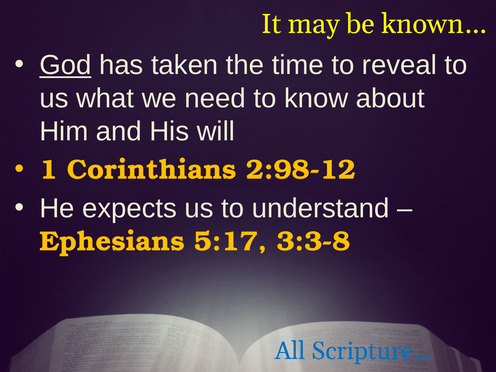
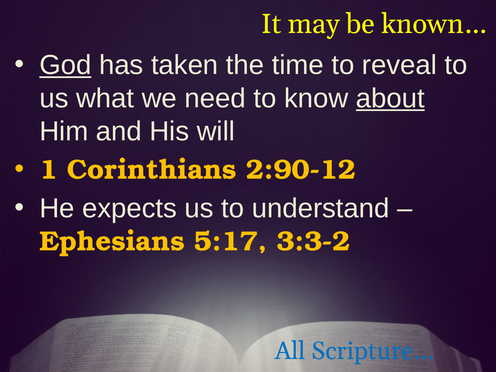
about underline: none -> present
2:98-12: 2:98-12 -> 2:90-12
3:3-8: 3:3-8 -> 3:3-2
